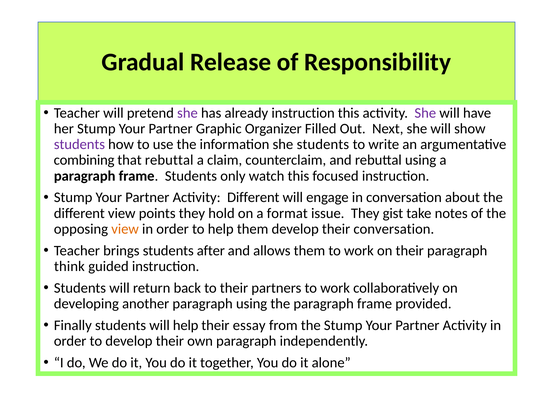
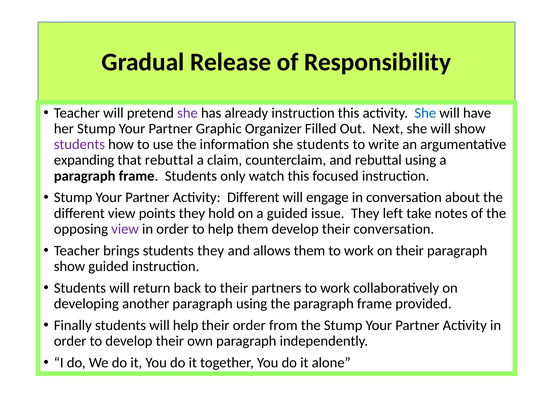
She at (425, 113) colour: purple -> blue
combining: combining -> expanding
a format: format -> guided
gist: gist -> left
view at (125, 229) colour: orange -> purple
students after: after -> they
think at (69, 266): think -> show
their essay: essay -> order
